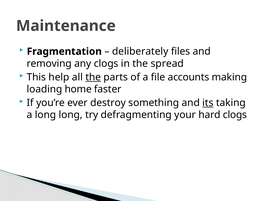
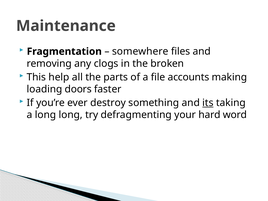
deliberately: deliberately -> somewhere
spread: spread -> broken
the at (93, 77) underline: present -> none
home: home -> doors
hard clogs: clogs -> word
